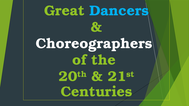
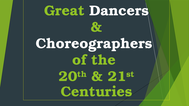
Dancers colour: light blue -> white
